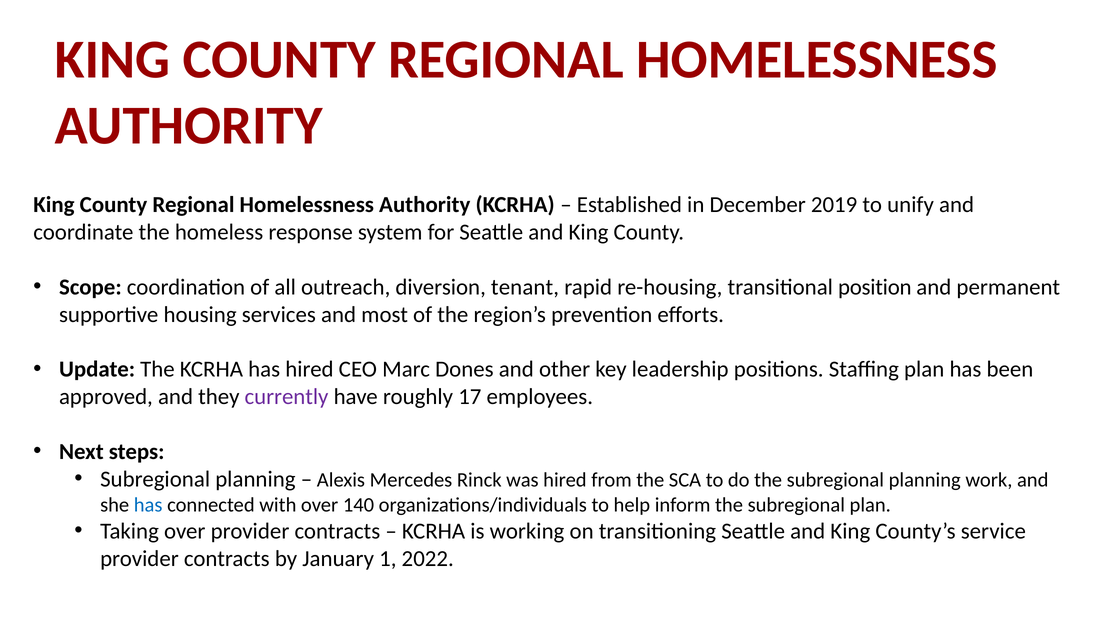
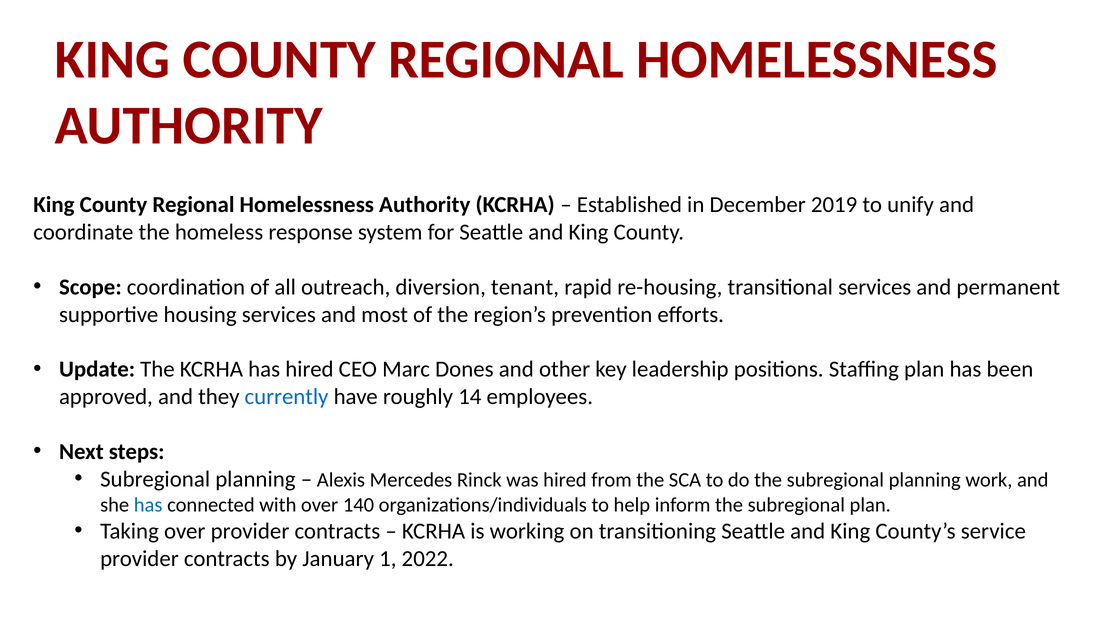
transitional position: position -> services
currently colour: purple -> blue
17: 17 -> 14
